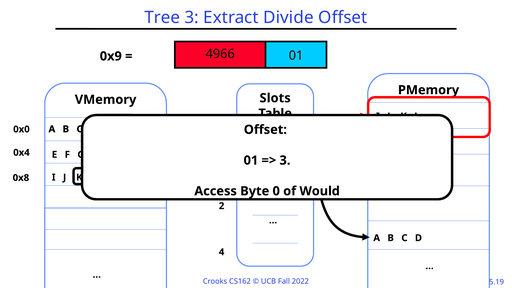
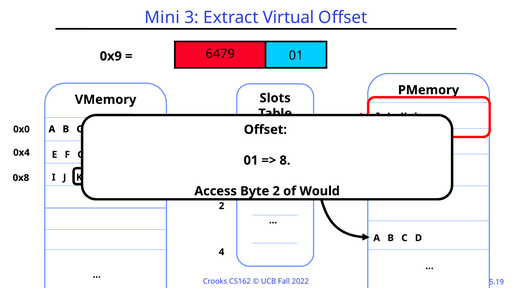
Tree: Tree -> Mini
Divide: Divide -> Virtual
4966: 4966 -> 6479
3 at (285, 160): 3 -> 8
Byte 0: 0 -> 2
